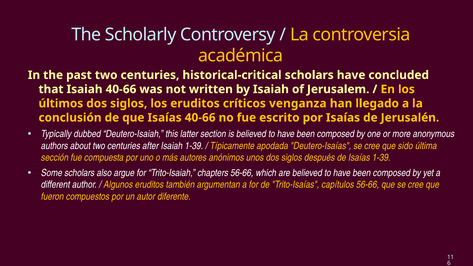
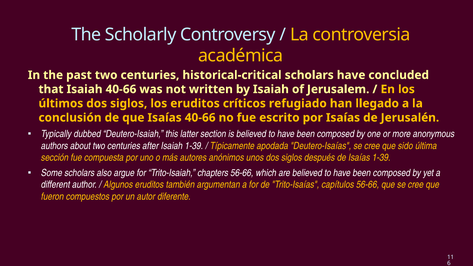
venganza: venganza -> refugiado
